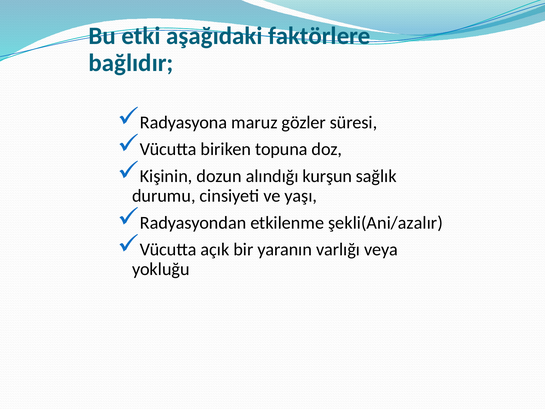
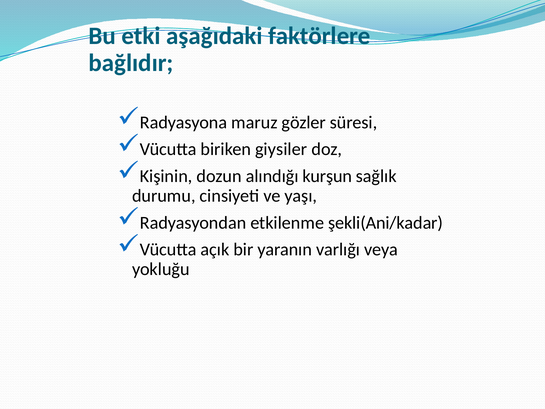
topuna: topuna -> giysiler
şekli(Ani/azalır: şekli(Ani/azalır -> şekli(Ani/kadar
